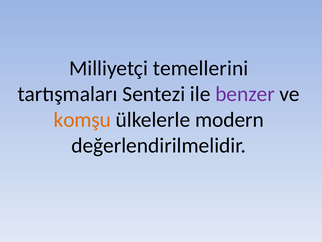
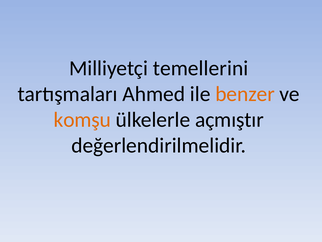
Sentezi: Sentezi -> Ahmed
benzer colour: purple -> orange
modern: modern -> açmıştır
